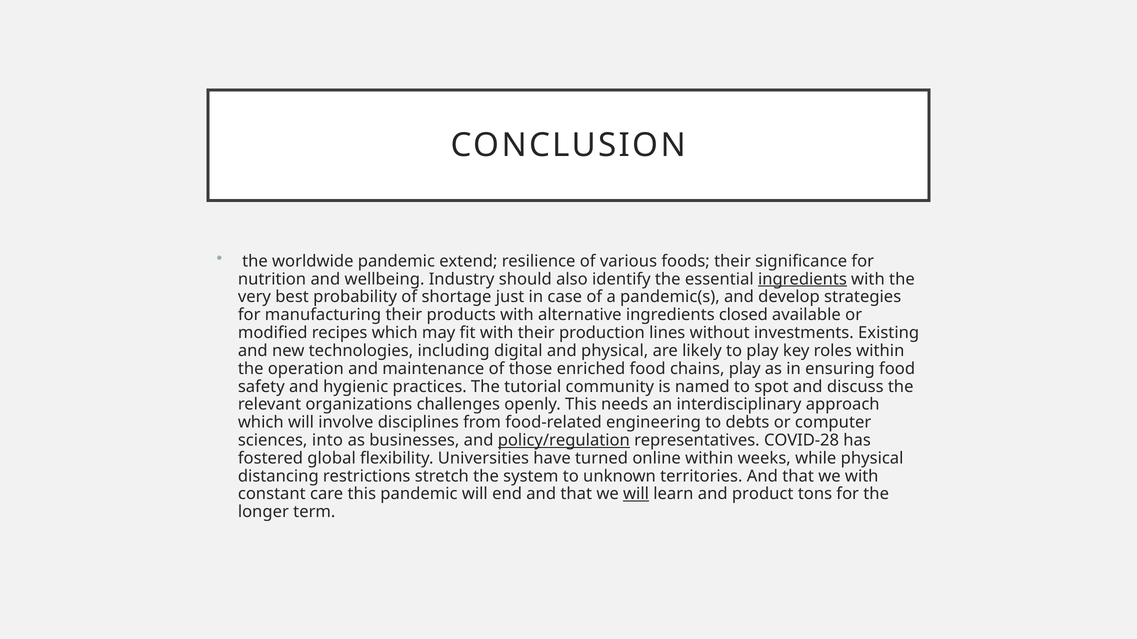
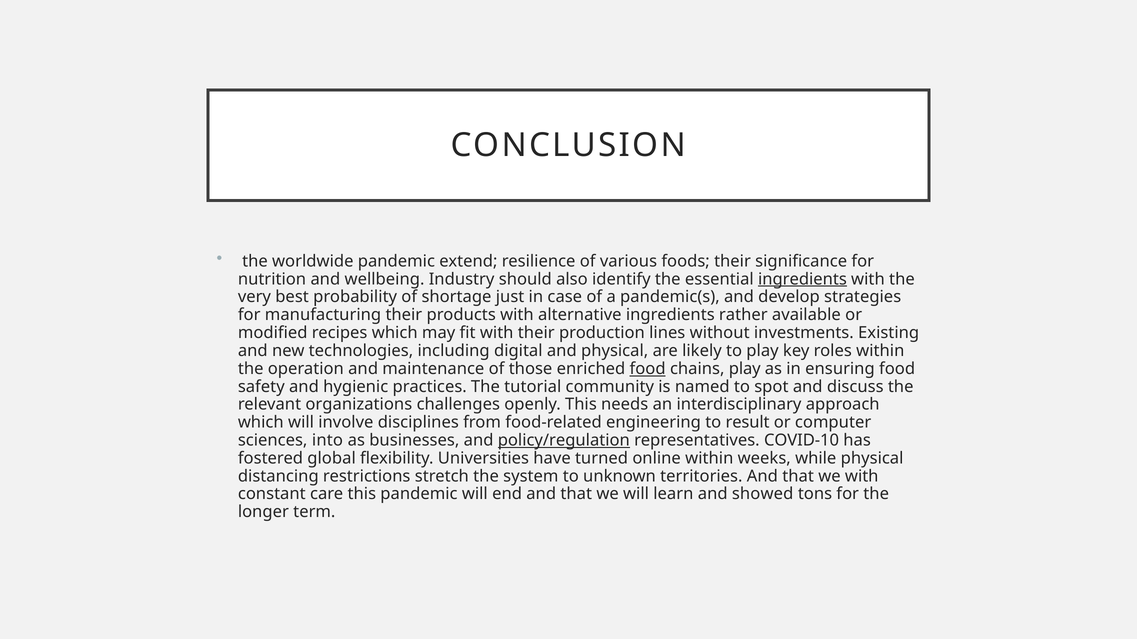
closed: closed -> rather
food at (648, 369) underline: none -> present
debts: debts -> result
COVID-28: COVID-28 -> COVID-10
will at (636, 494) underline: present -> none
product: product -> showed
